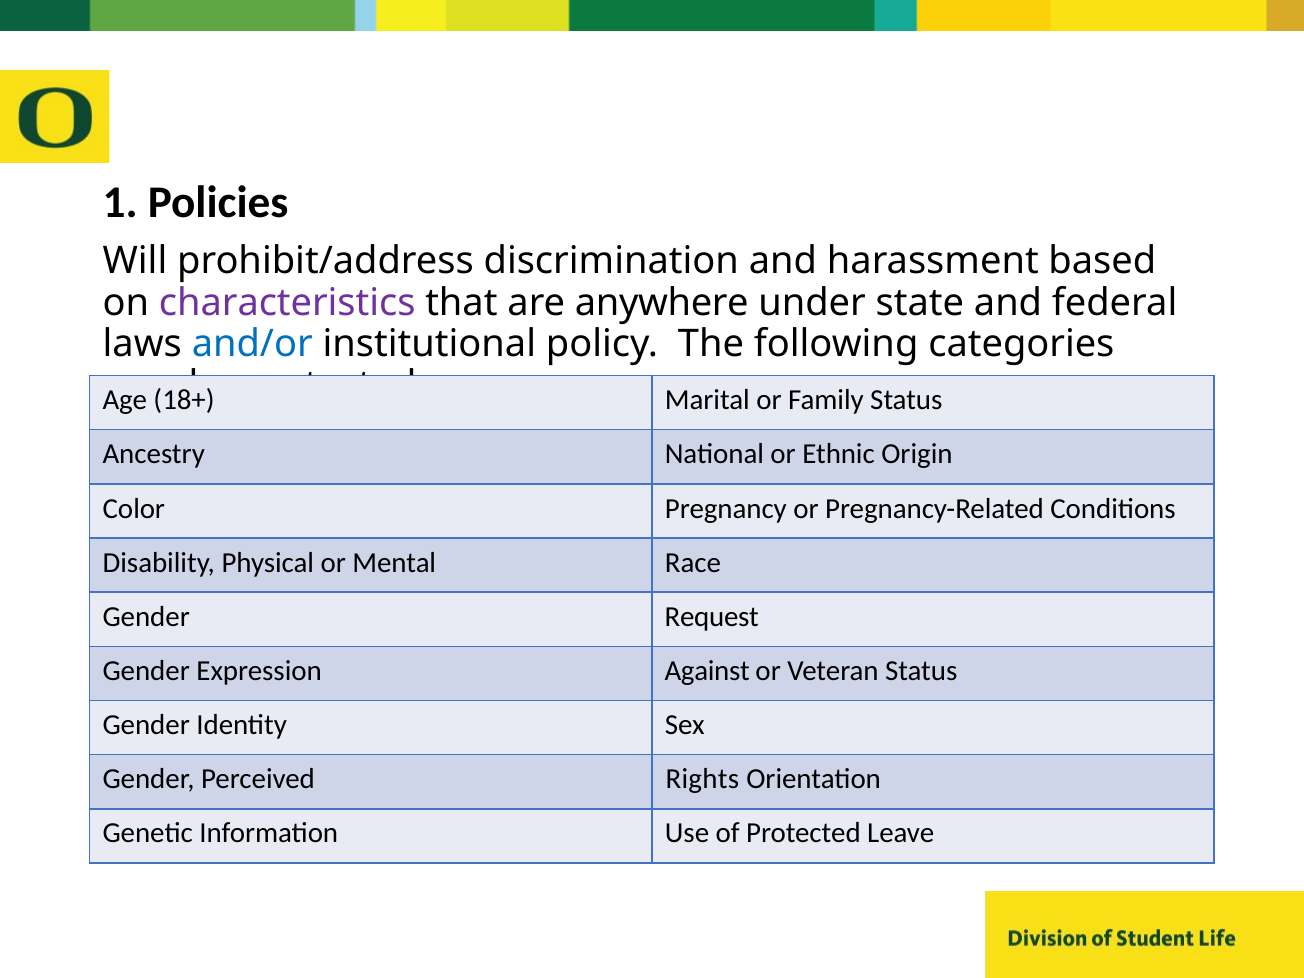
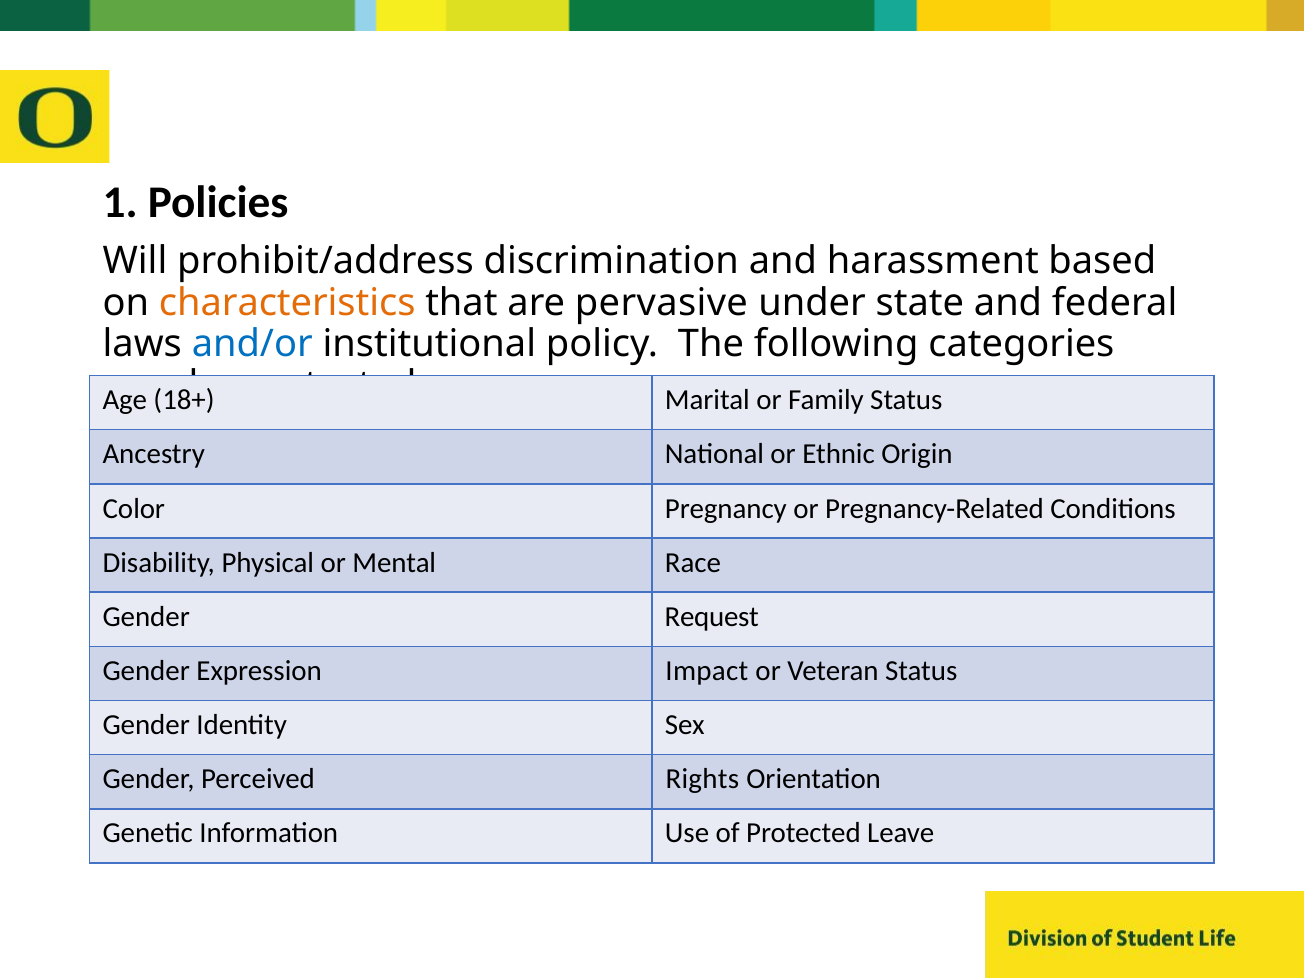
characteristics colour: purple -> orange
anywhere: anywhere -> pervasive
Against: Against -> Impact
